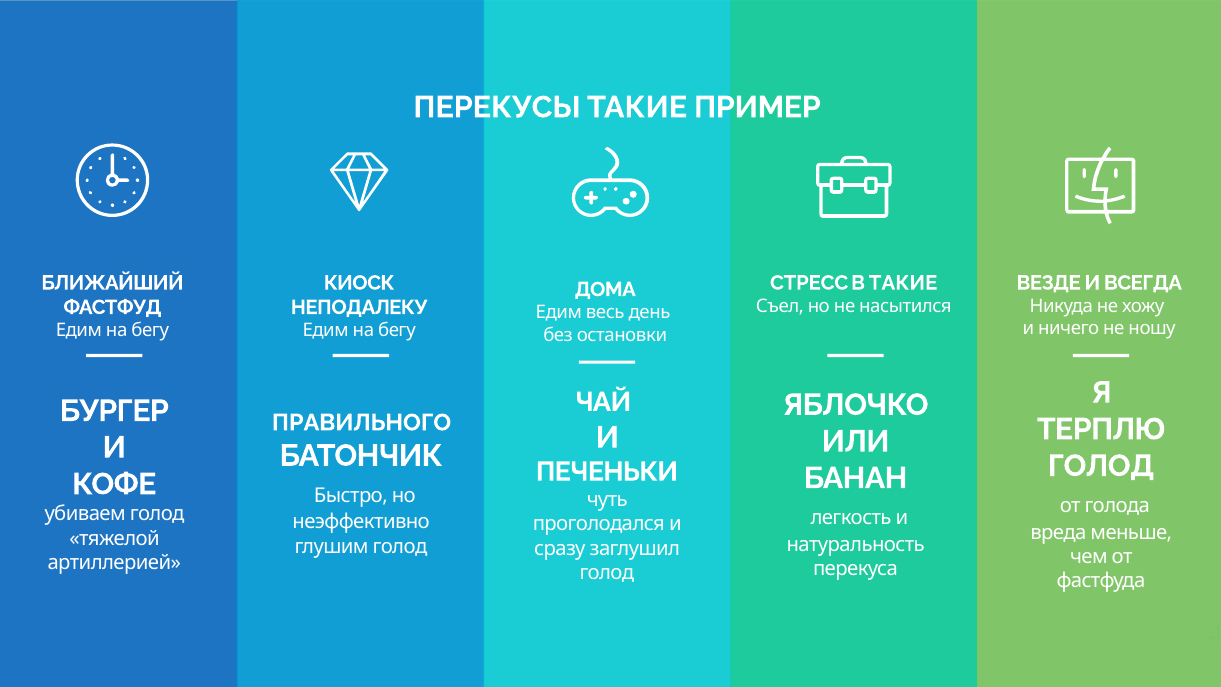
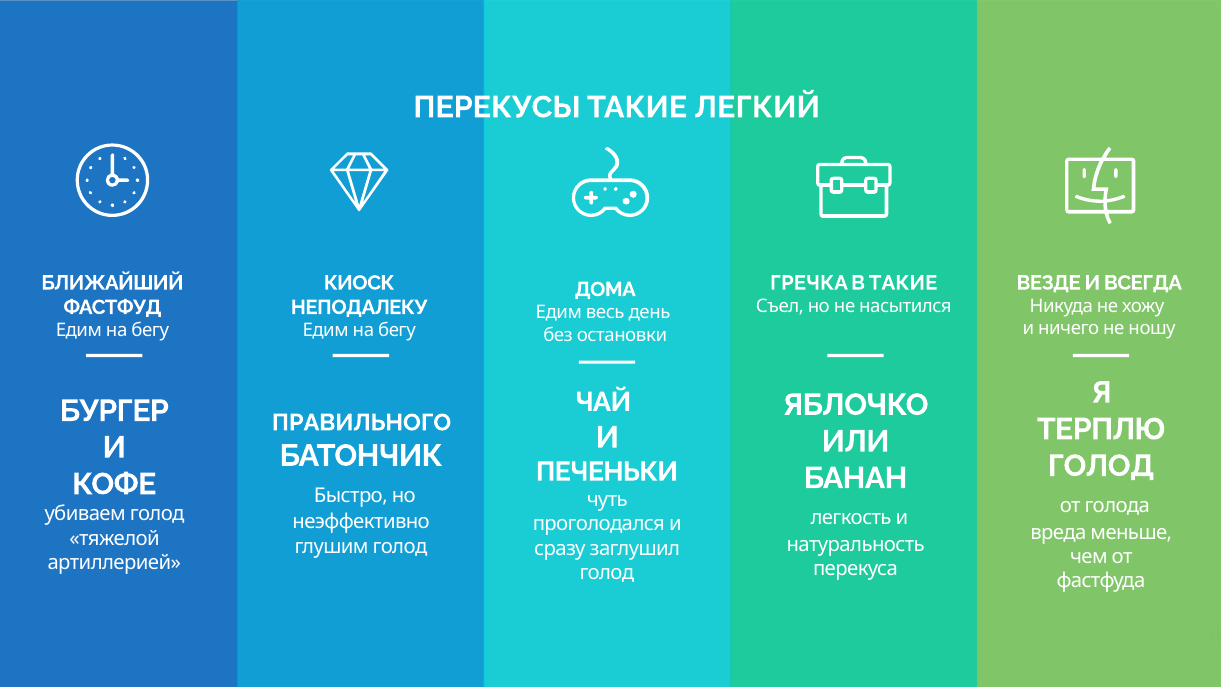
ПРИМЕР: ПРИМЕР -> ЛЕГКИЙ
СТРЕСС: СТРЕСС -> ГРЕЧКА
